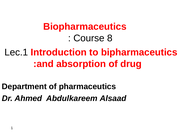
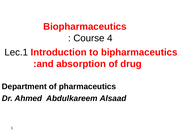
8: 8 -> 4
